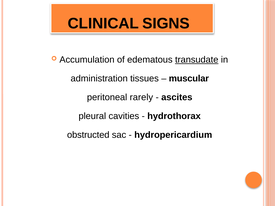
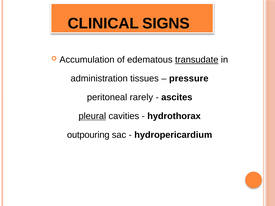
muscular: muscular -> pressure
pleural underline: none -> present
obstructed: obstructed -> outpouring
